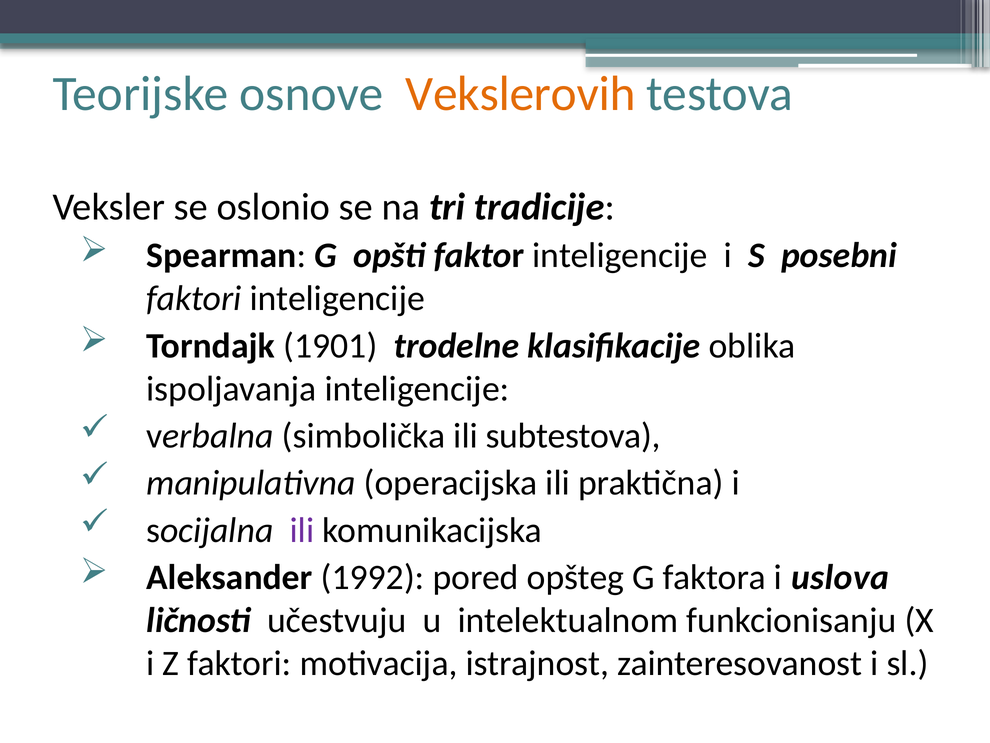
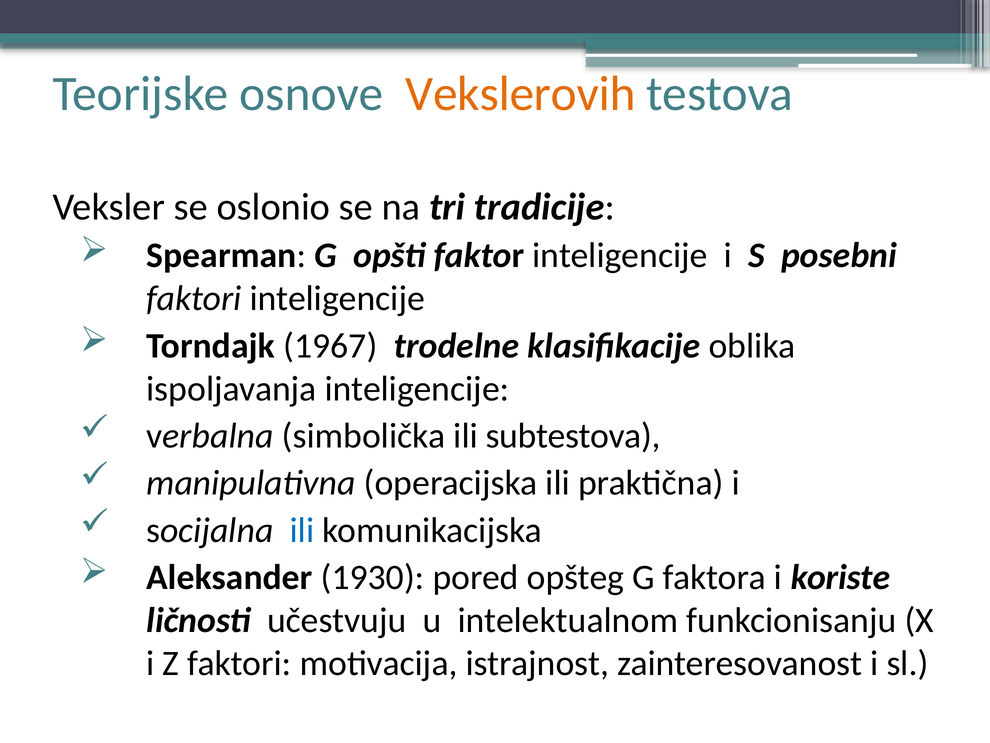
1901: 1901 -> 1967
ili at (302, 530) colour: purple -> blue
1992: 1992 -> 1930
uslova: uslova -> koriste
